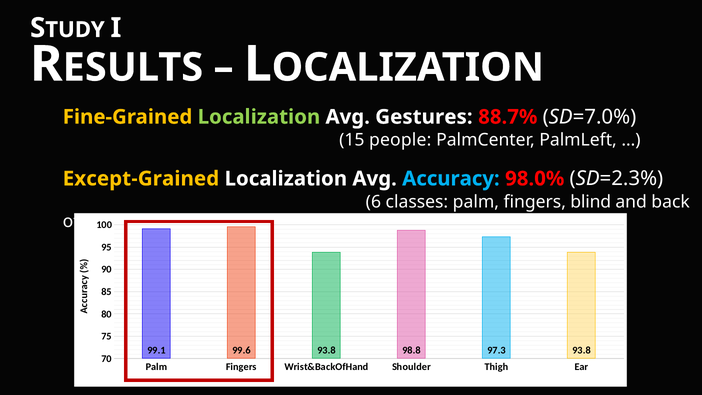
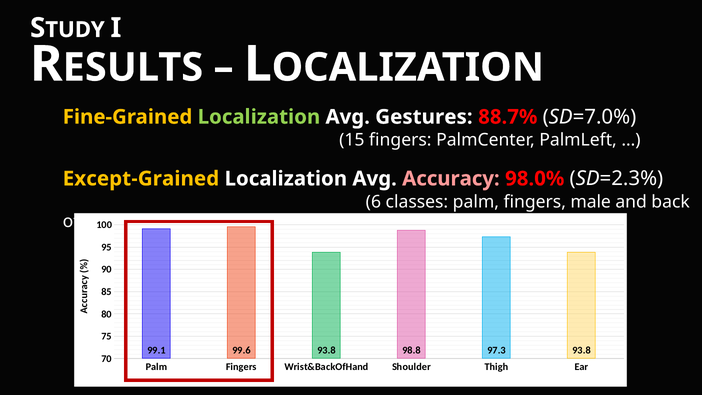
15 people: people -> fingers
Accuracy colour: light blue -> pink
blind: blind -> male
